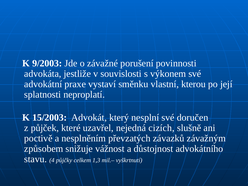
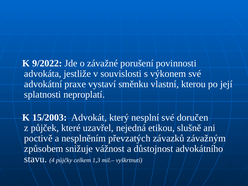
9/2003: 9/2003 -> 9/2022
cizích: cizích -> etikou
